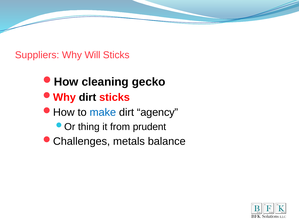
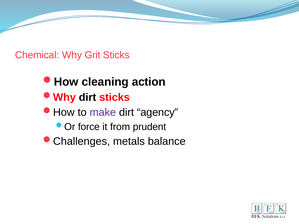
Suppliers: Suppliers -> Chemical
Will: Will -> Grit
gecko: gecko -> action
make colour: blue -> purple
thing: thing -> force
